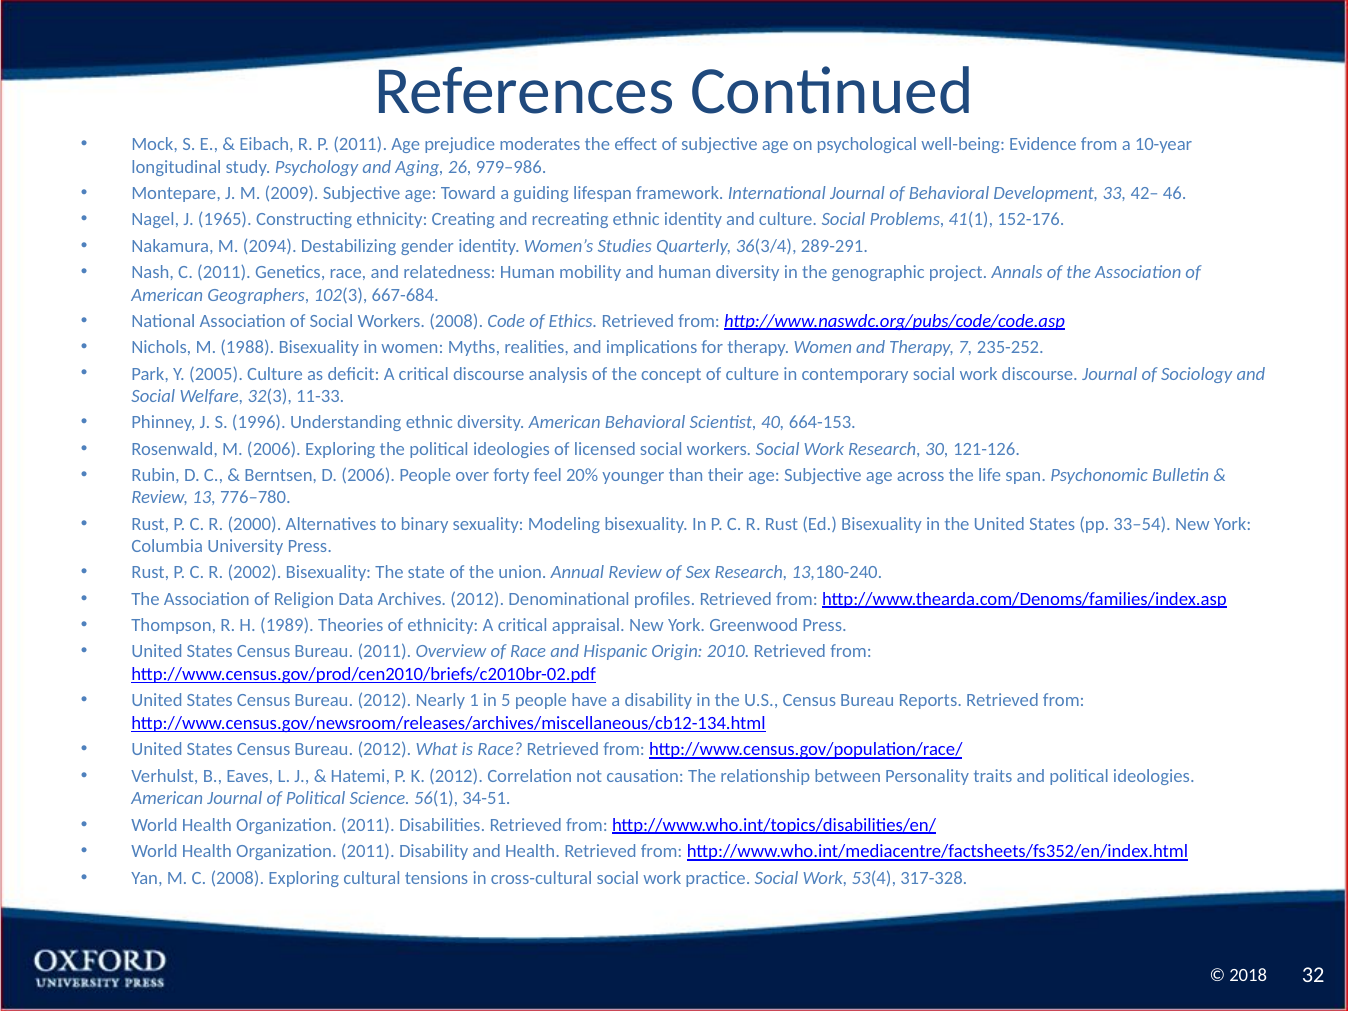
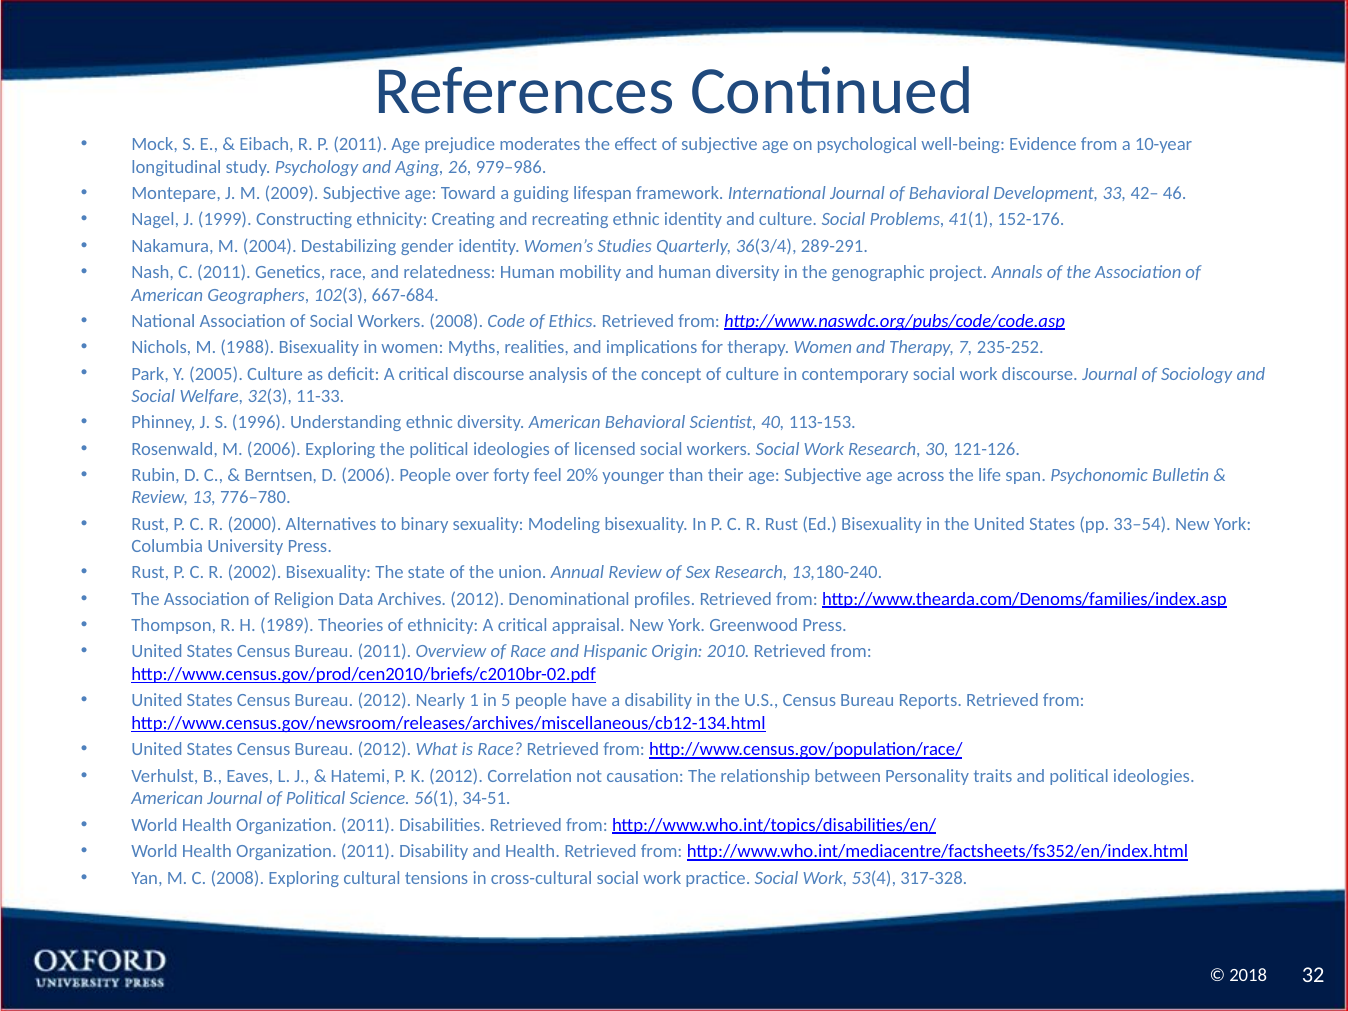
1965: 1965 -> 1999
2094: 2094 -> 2004
664-153: 664-153 -> 113-153
